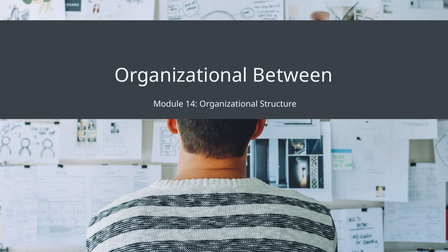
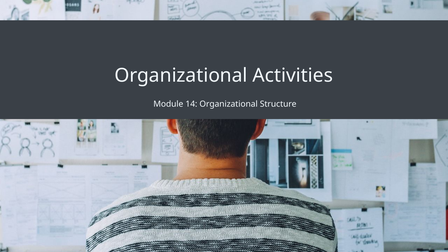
Between: Between -> Activities
